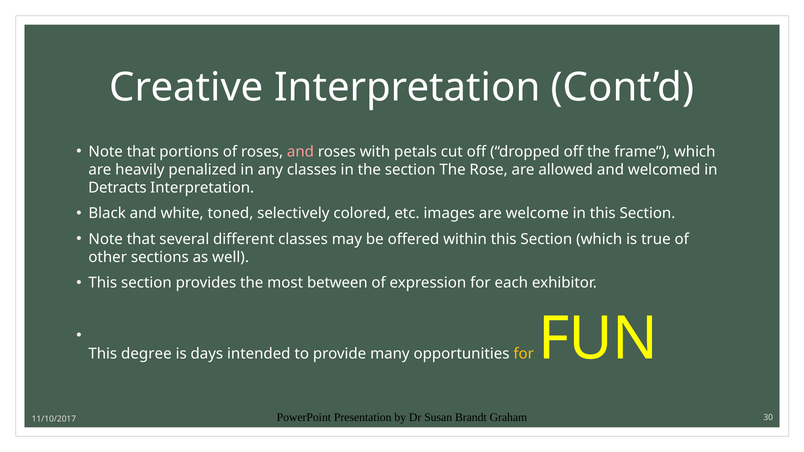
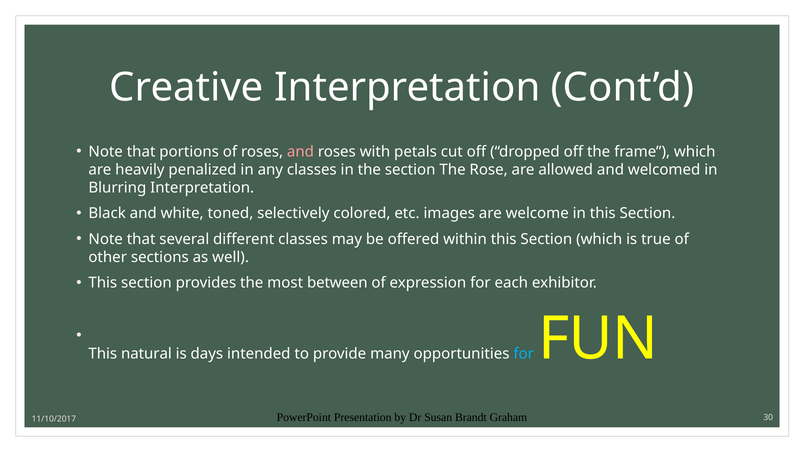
Detracts: Detracts -> Blurring
degree: degree -> natural
for at (524, 354) colour: yellow -> light blue
